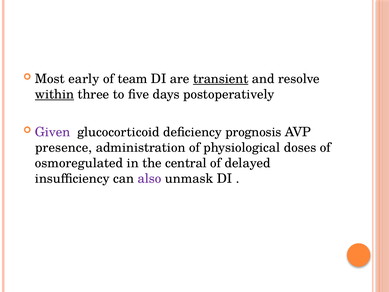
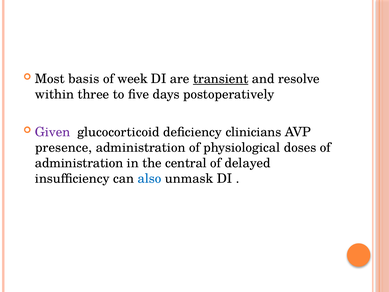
early: early -> basis
team: team -> week
within underline: present -> none
prognosis: prognosis -> clinicians
osmoregulated at (79, 163): osmoregulated -> administration
also colour: purple -> blue
